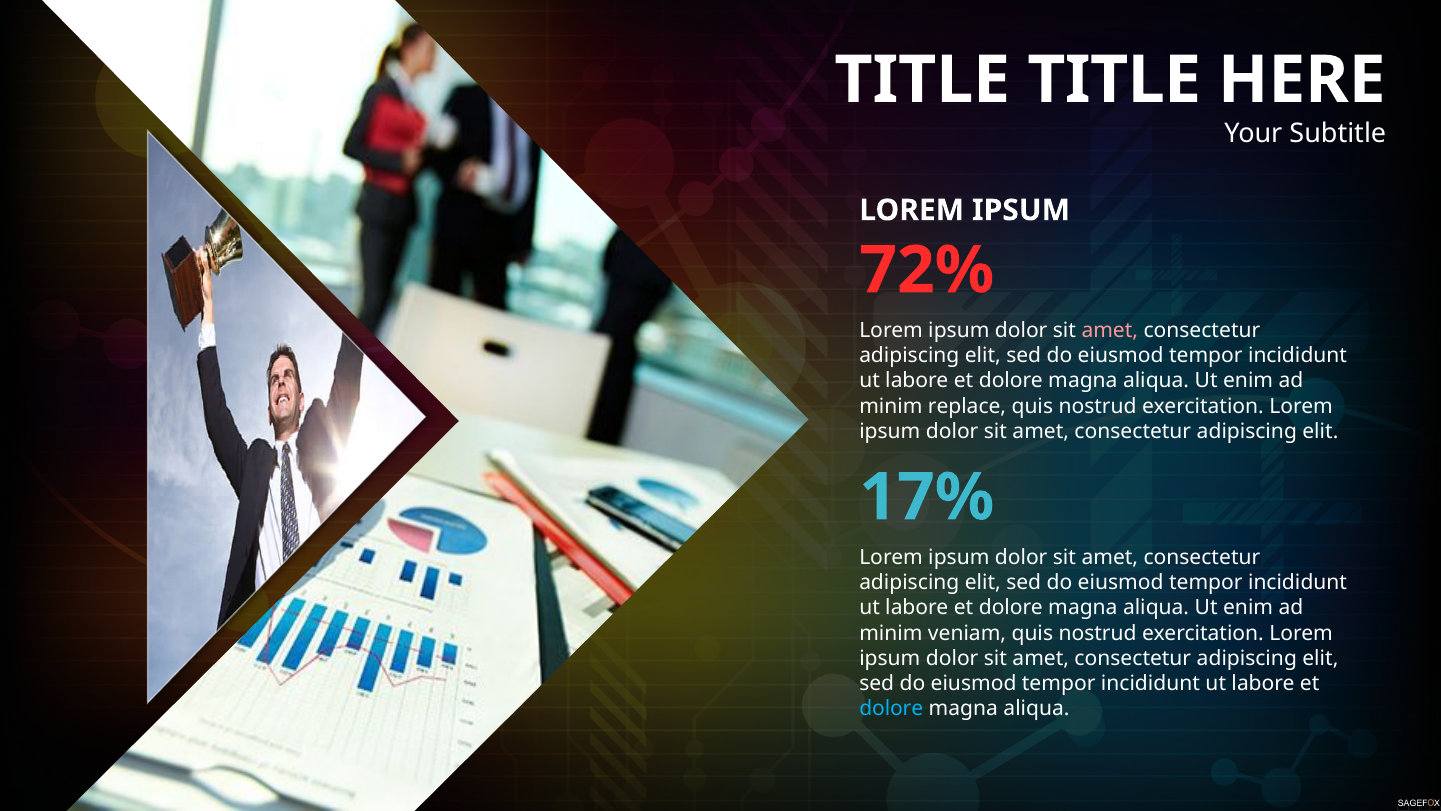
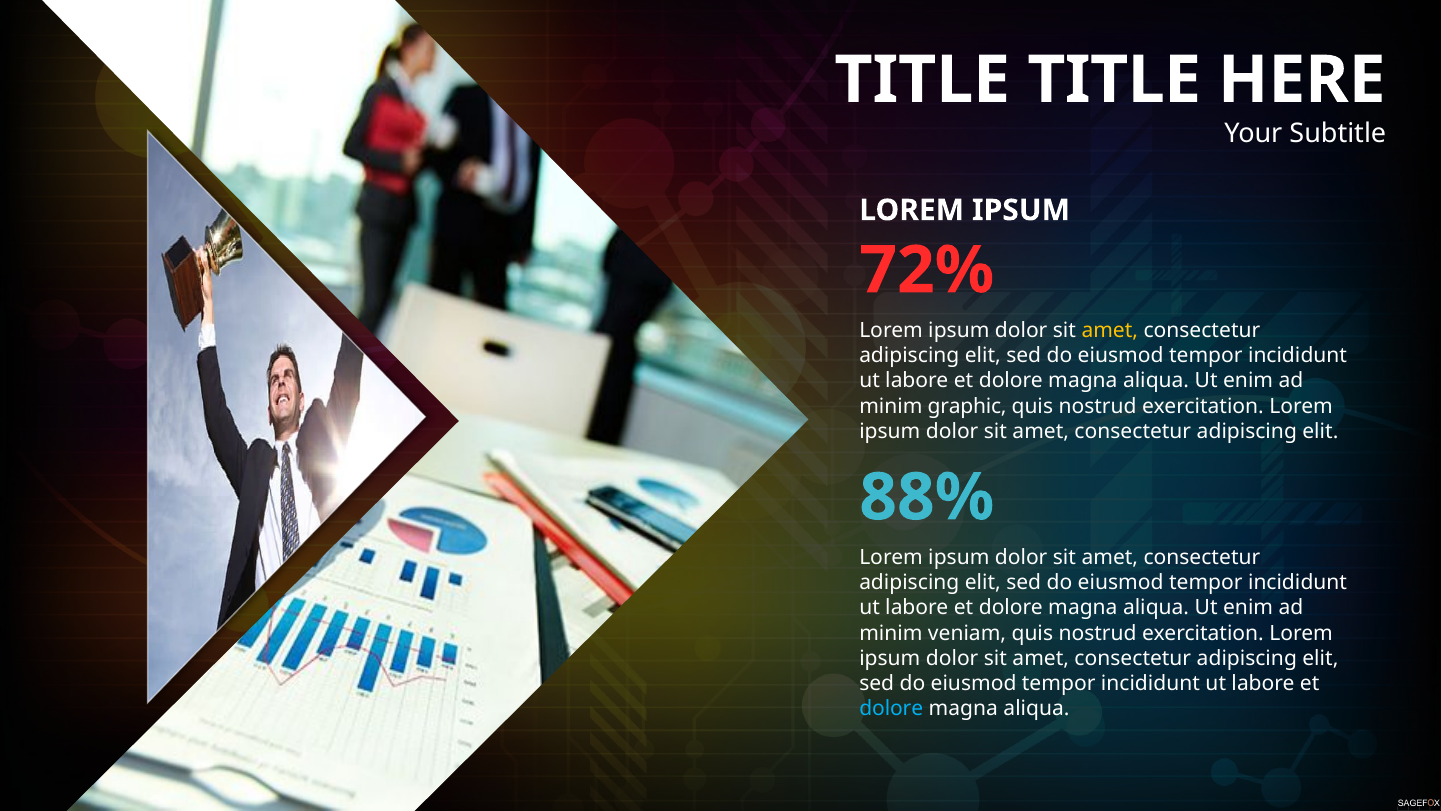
amet at (1110, 330) colour: pink -> yellow
replace: replace -> graphic
17%: 17% -> 88%
